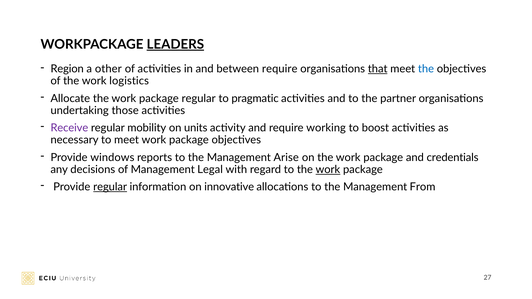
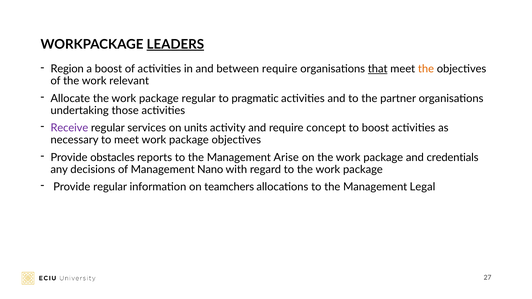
a other: other -> boost
the at (426, 69) colour: blue -> orange
logistics: logistics -> relevant
mobility: mobility -> services
working: working -> concept
windows: windows -> obstacles
Legal: Legal -> Nano
work at (328, 170) underline: present -> none
regular at (110, 187) underline: present -> none
innovative: innovative -> teamchers
From: From -> Legal
